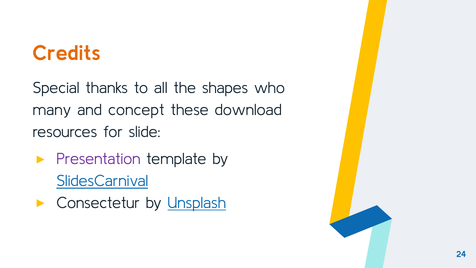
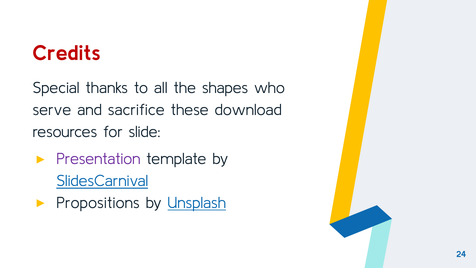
Credits colour: orange -> red
many: many -> serve
concept: concept -> sacrifice
Consectetur: Consectetur -> Propositions
